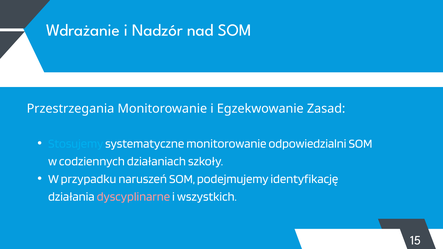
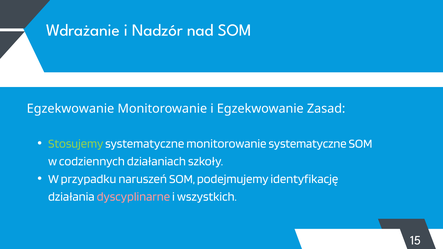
Przestrzegania at (70, 109): Przestrzegania -> Egzekwowanie
Stosujemy colour: light blue -> light green
monitorowanie odpowiedzialni: odpowiedzialni -> systematyczne
